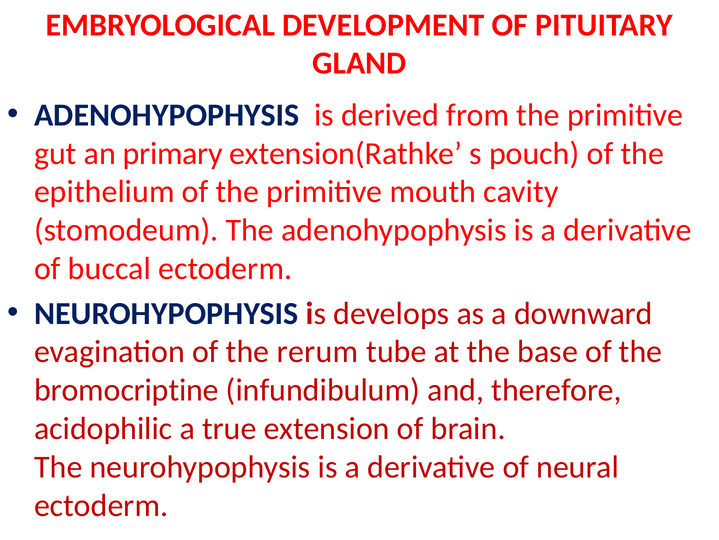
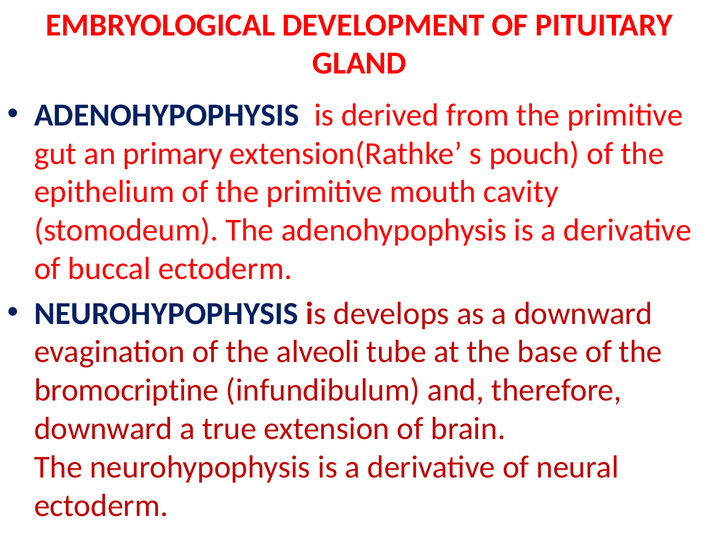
rerum: rerum -> alveoli
acidophilic at (103, 428): acidophilic -> downward
